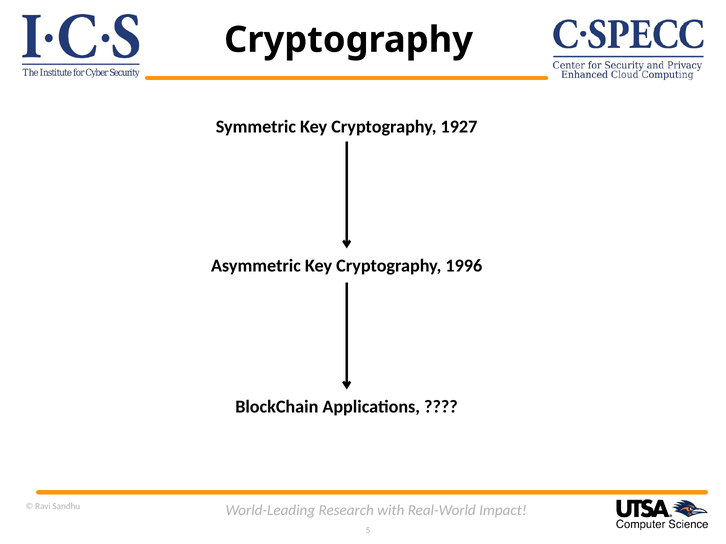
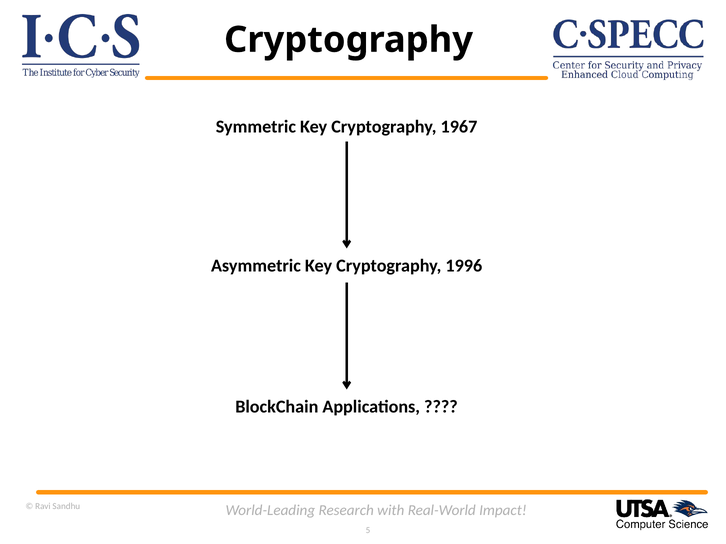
1927: 1927 -> 1967
